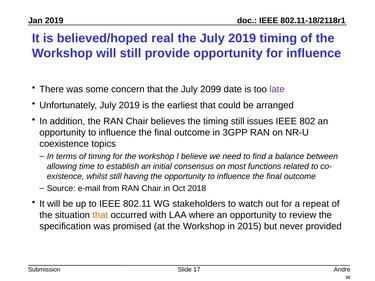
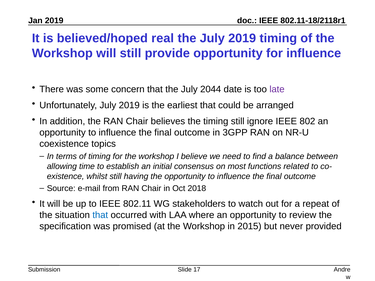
2099: 2099 -> 2044
issues: issues -> ignore
that at (100, 215) colour: orange -> blue
